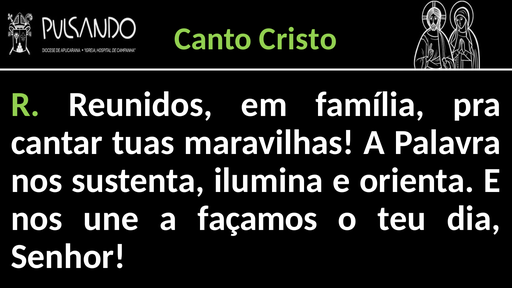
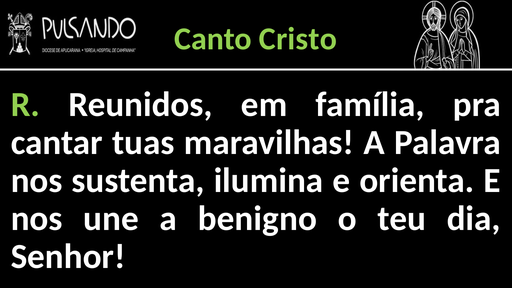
façamos: façamos -> benigno
